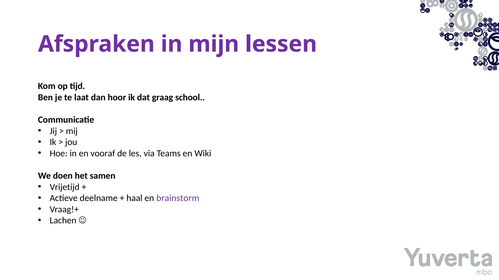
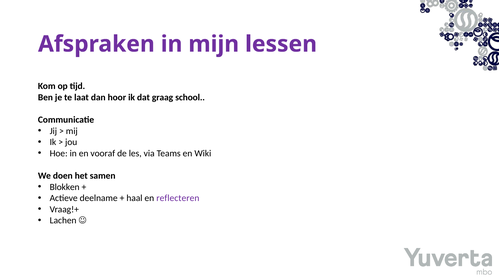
Vrijetijd: Vrijetijd -> Blokken
brainstorm: brainstorm -> reflecteren
